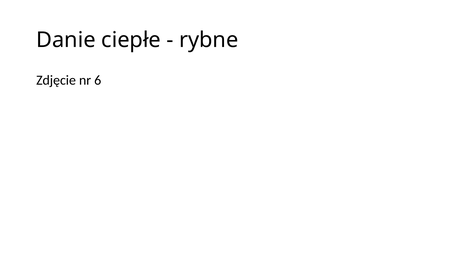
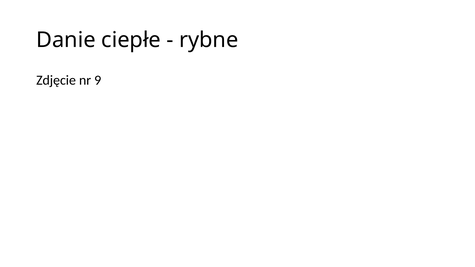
6: 6 -> 9
